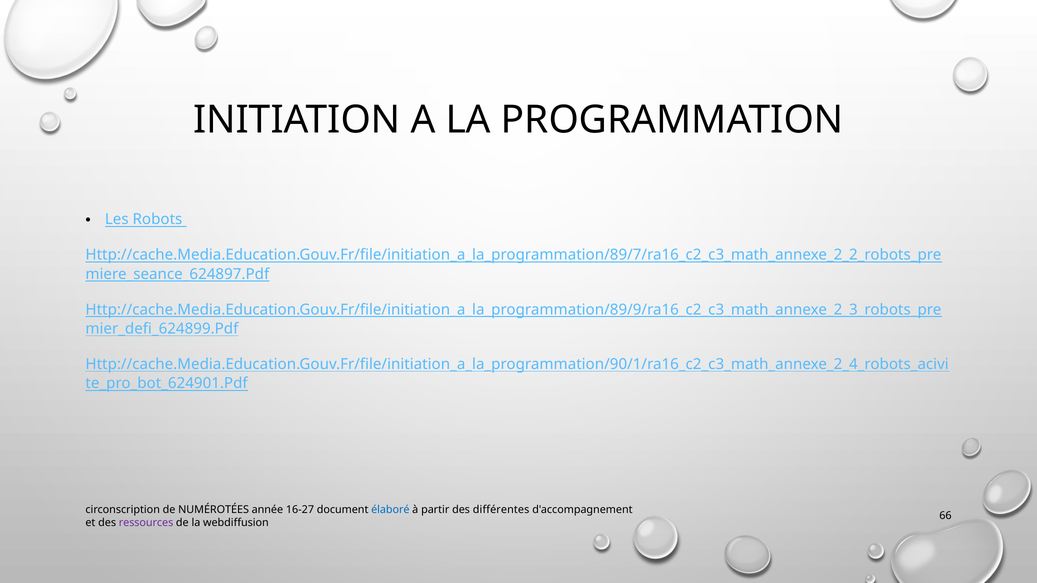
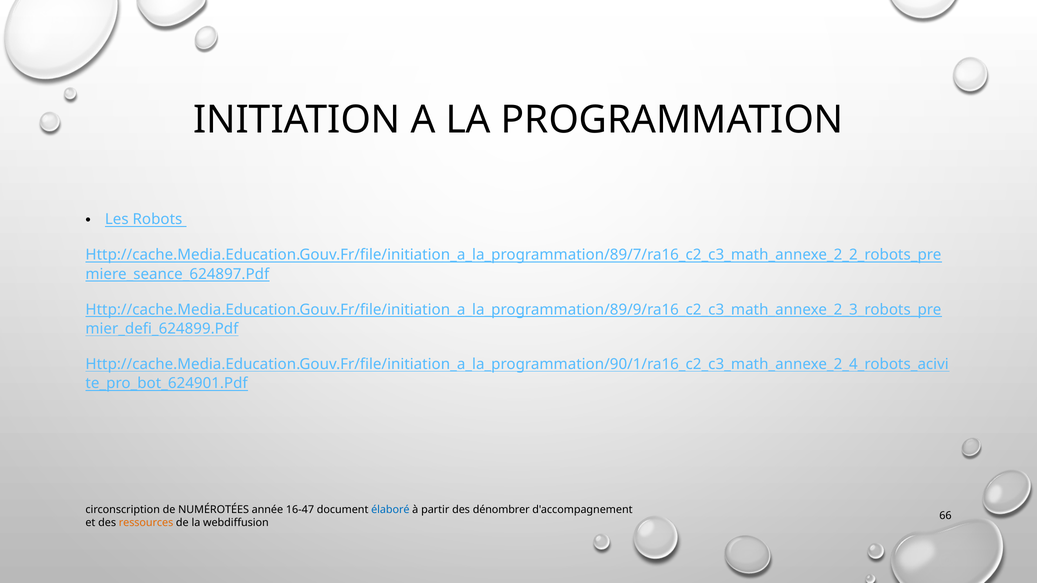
16-27: 16-27 -> 16-47
différentes: différentes -> dénombrer
ressources colour: purple -> orange
